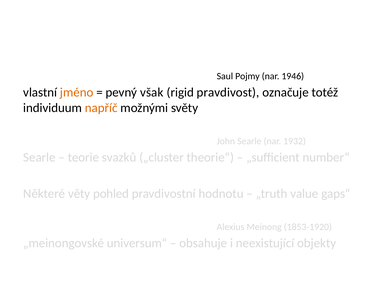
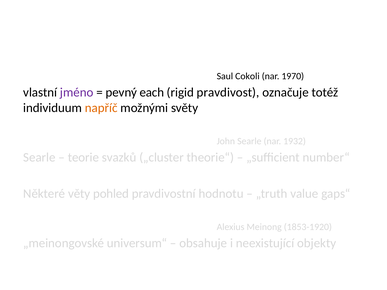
Pojmy: Pojmy -> Cokoli
1946: 1946 -> 1970
jméno colour: orange -> purple
však: však -> each
